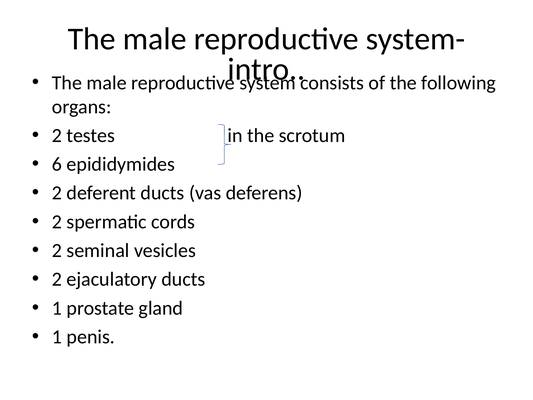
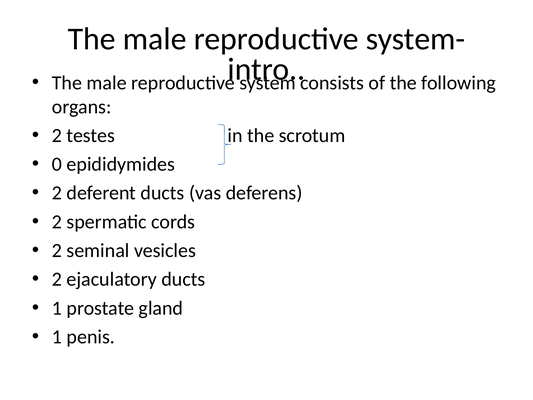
6: 6 -> 0
